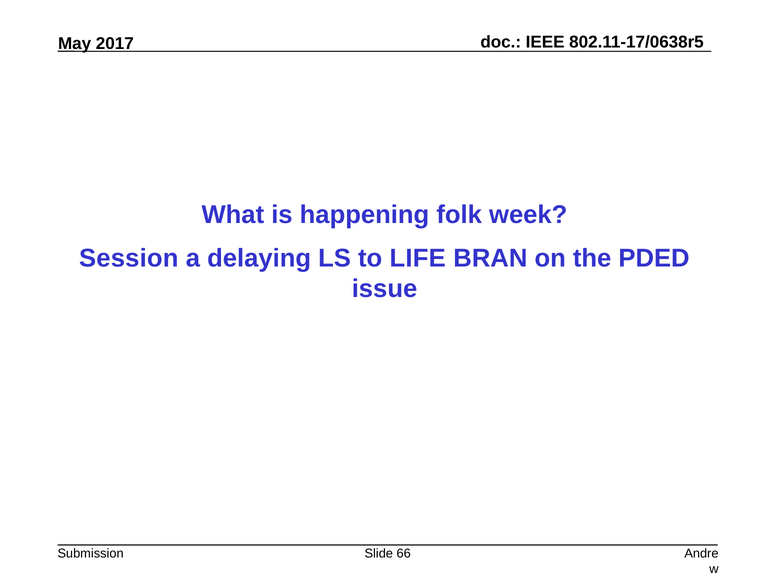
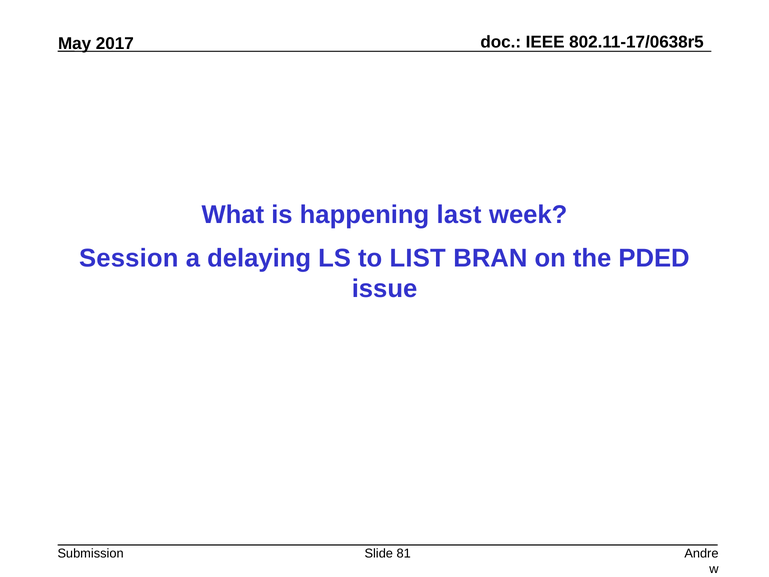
folk: folk -> last
LIFE: LIFE -> LIST
66: 66 -> 81
